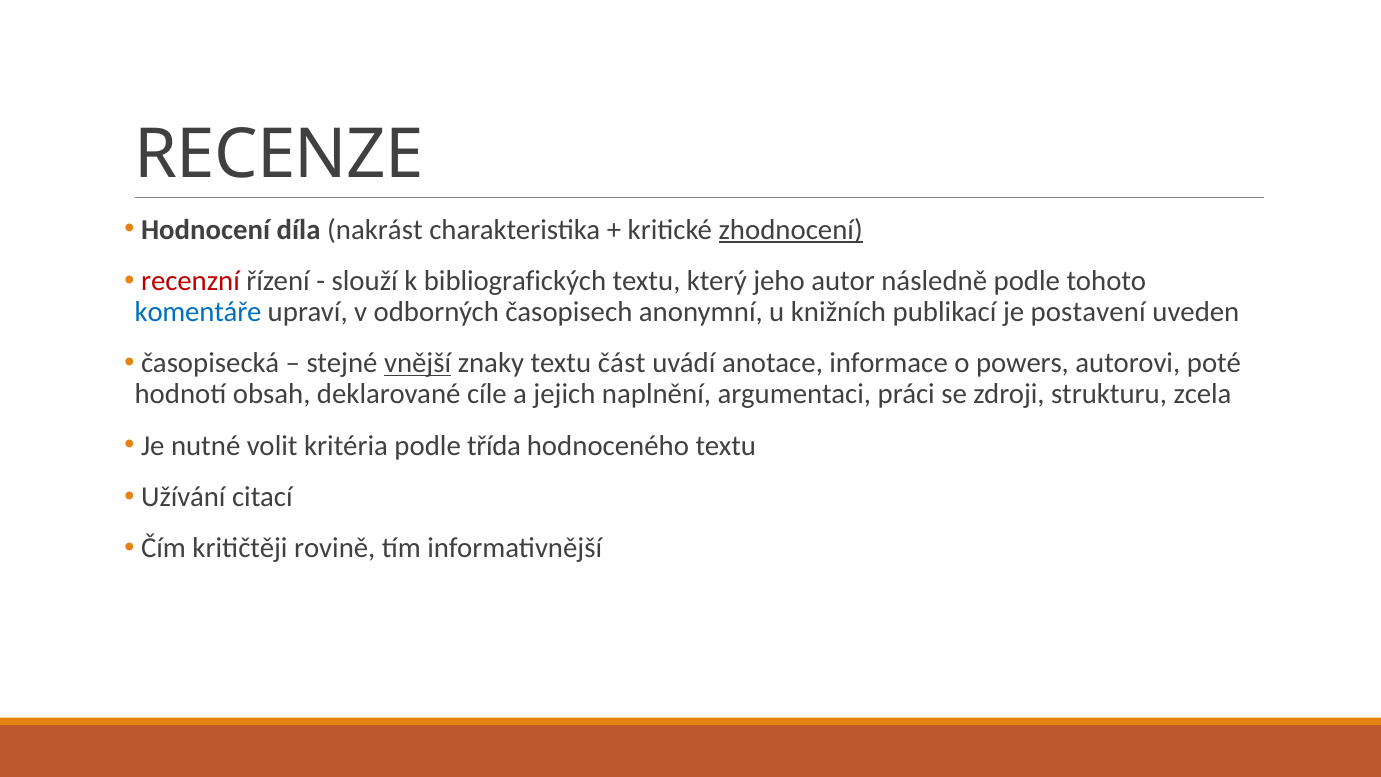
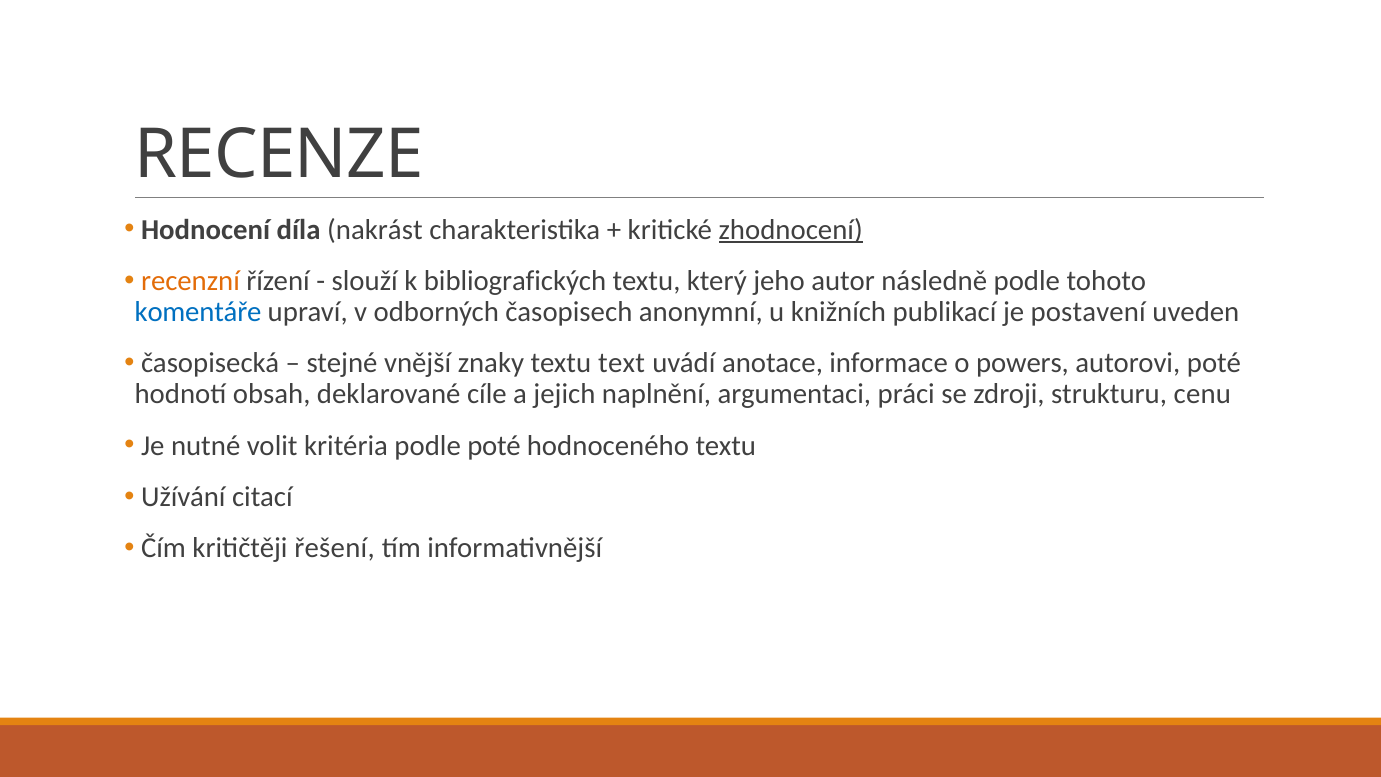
recenzní colour: red -> orange
vnější underline: present -> none
část: část -> text
zcela: zcela -> cenu
podle třída: třída -> poté
rovině: rovině -> řešení
